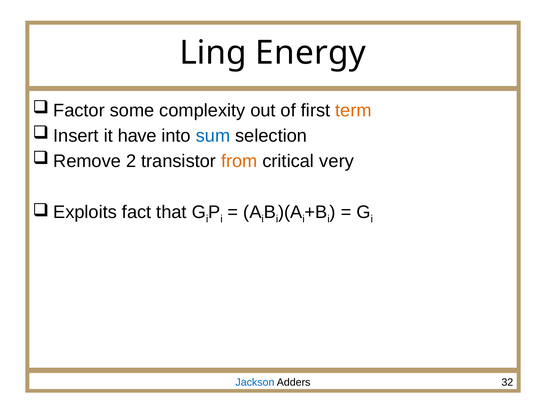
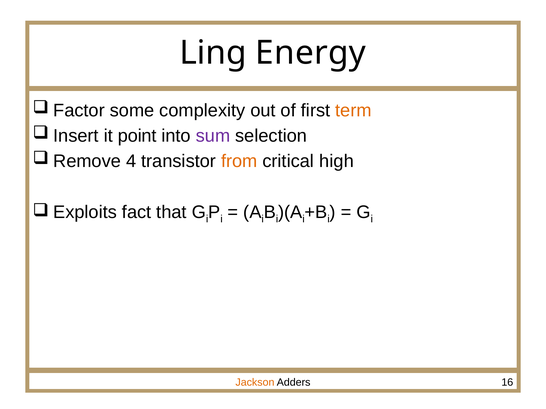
have: have -> point
sum colour: blue -> purple
2: 2 -> 4
very: very -> high
Jackson colour: blue -> orange
32: 32 -> 16
